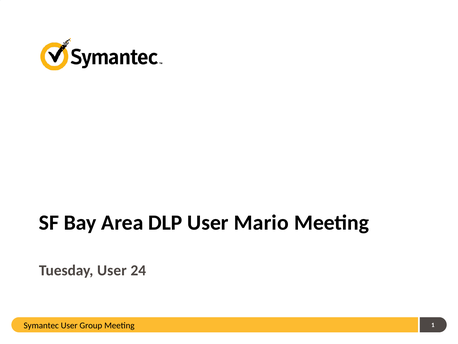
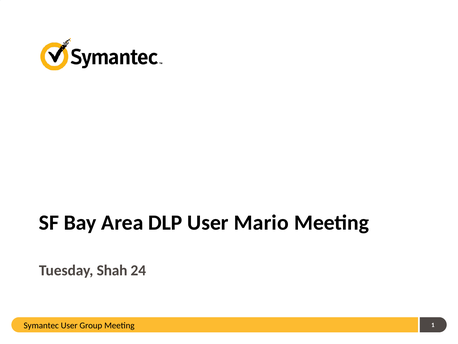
Tuesday User: User -> Shah
